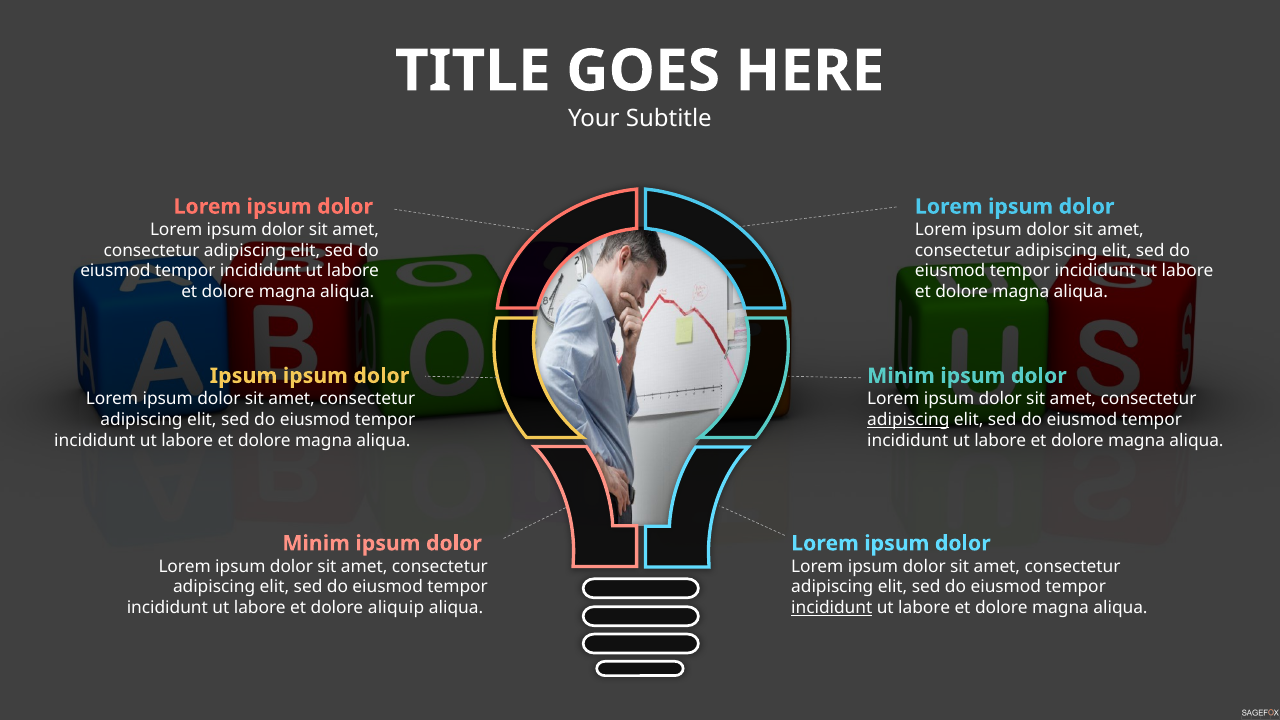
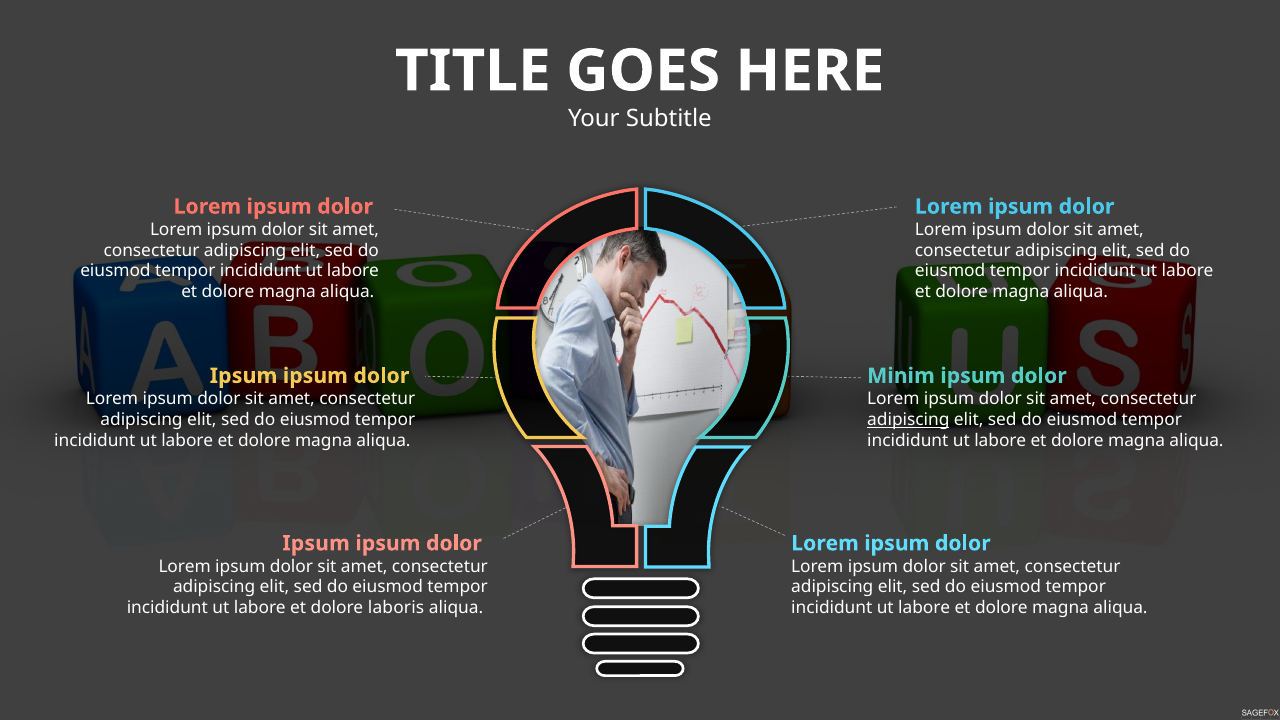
Minim at (316, 543): Minim -> Ipsum
aliquip: aliquip -> laboris
incididunt at (832, 608) underline: present -> none
